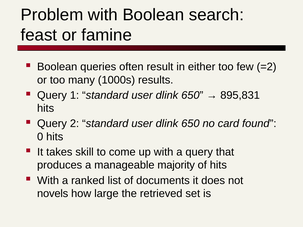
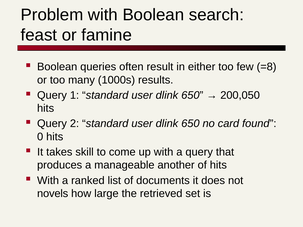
=2: =2 -> =8
895,831: 895,831 -> 200,050
majority: majority -> another
